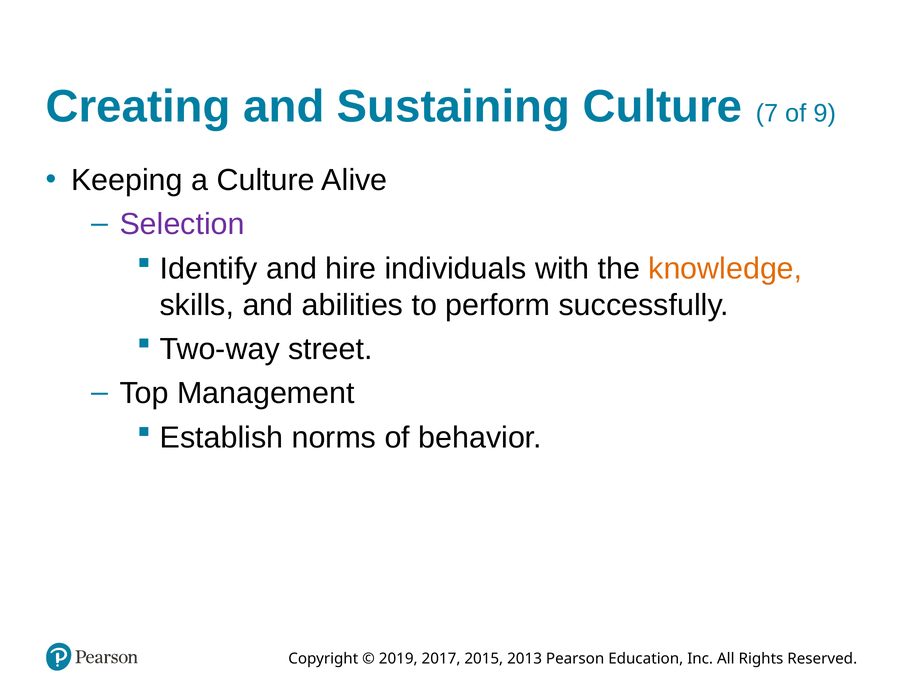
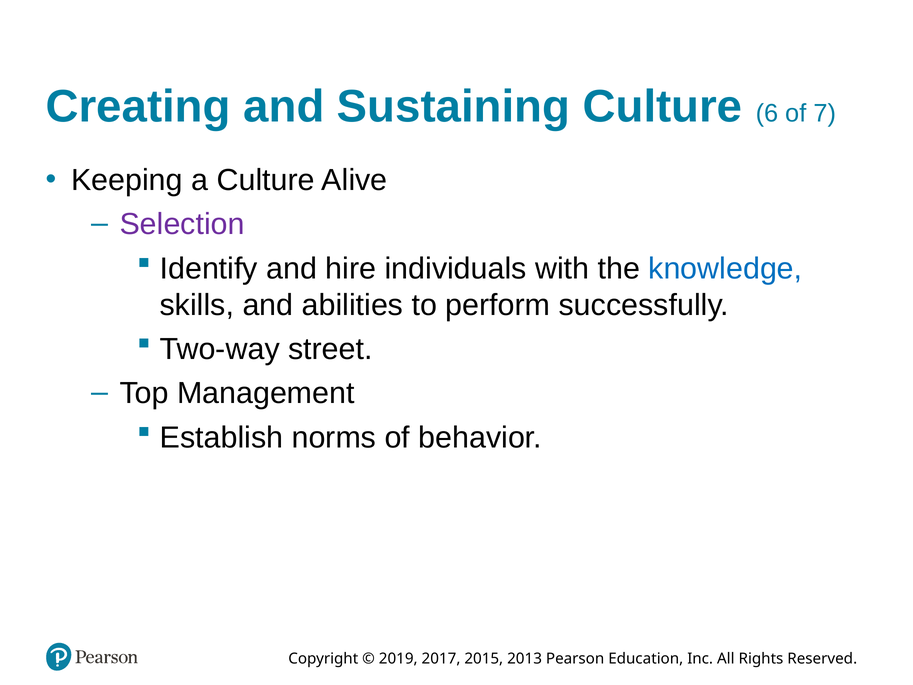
7: 7 -> 6
9: 9 -> 7
knowledge colour: orange -> blue
